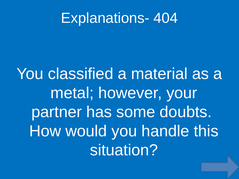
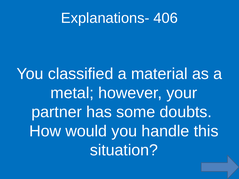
404: 404 -> 406
